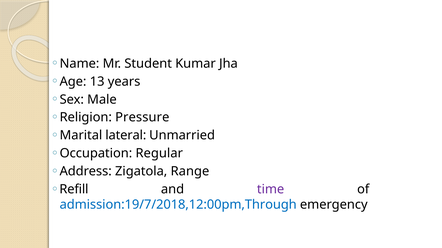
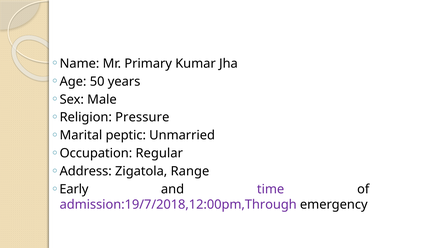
Student: Student -> Primary
13: 13 -> 50
lateral: lateral -> peptic
Refill: Refill -> Early
admission:19/7/2018,12:00pm,Through colour: blue -> purple
